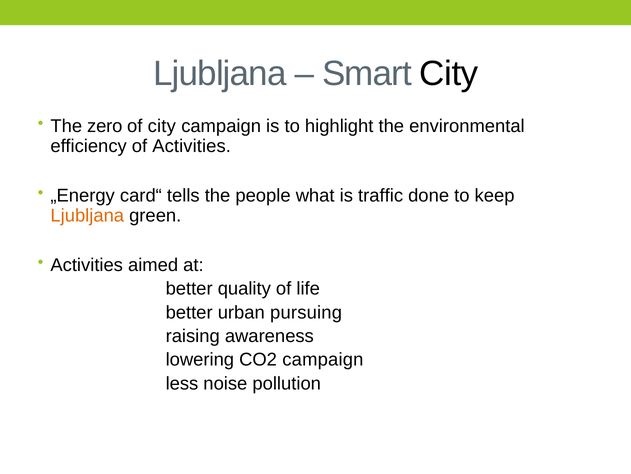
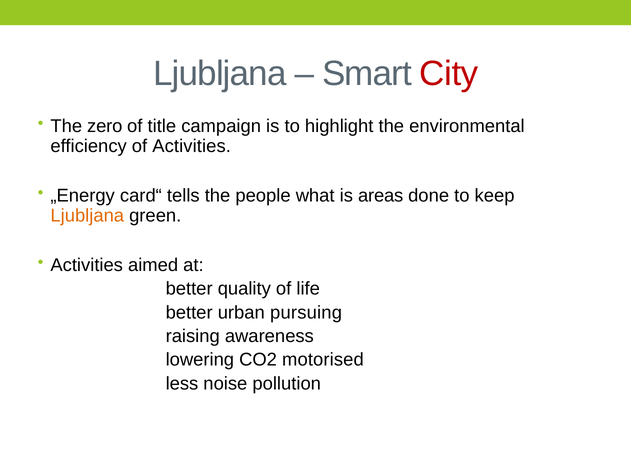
City at (449, 73) colour: black -> red
of city: city -> title
traffic: traffic -> areas
CO2 campaign: campaign -> motorised
